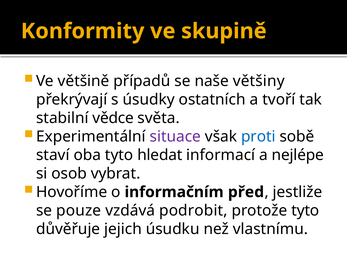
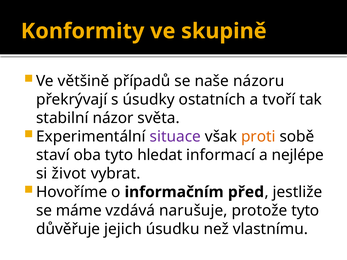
většiny: většiny -> názoru
vědce: vědce -> názor
proti colour: blue -> orange
osob: osob -> život
pouze: pouze -> máme
podrobit: podrobit -> narušuje
